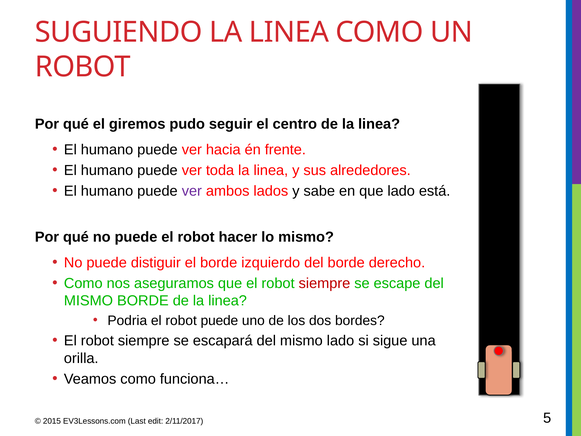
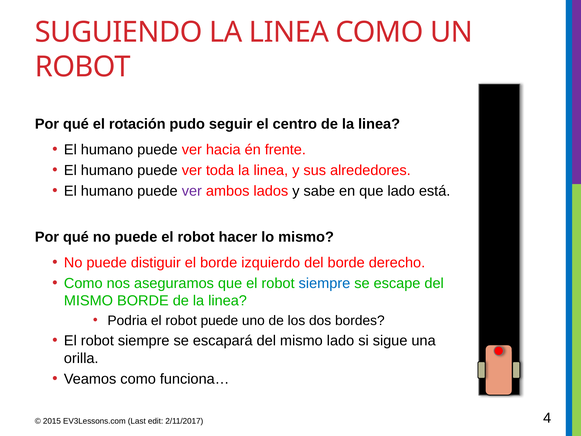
giremos: giremos -> rotación
siempre at (324, 283) colour: red -> blue
5: 5 -> 4
